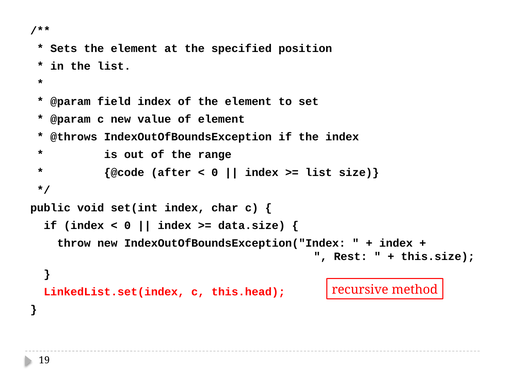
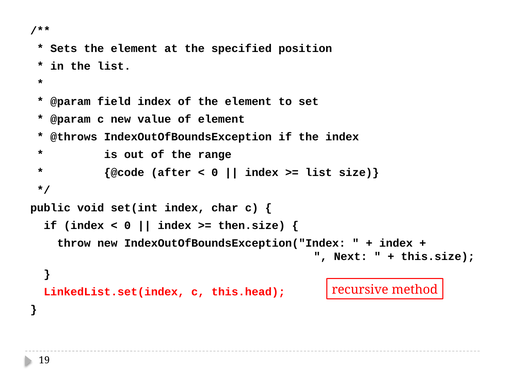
data.size: data.size -> then.size
Rest: Rest -> Next
